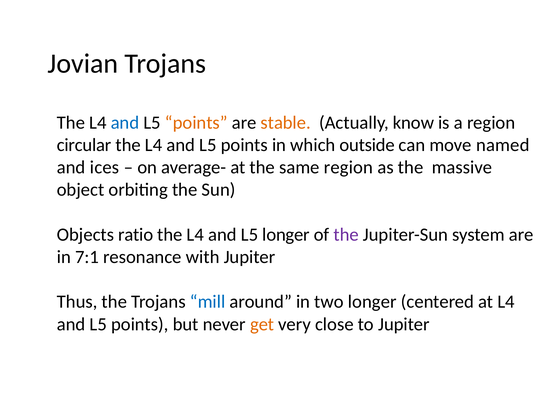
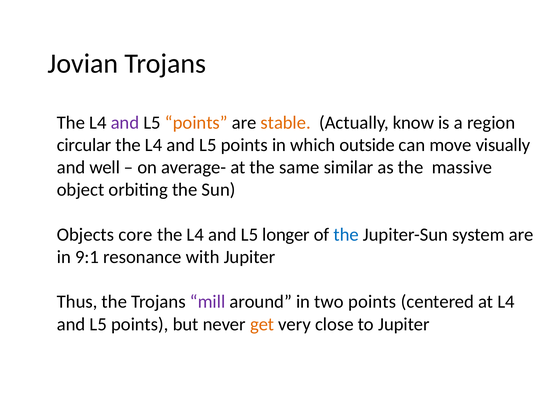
and at (125, 123) colour: blue -> purple
named: named -> visually
ices: ices -> well
same region: region -> similar
ratio: ratio -> core
the at (346, 235) colour: purple -> blue
7:1: 7:1 -> 9:1
mill colour: blue -> purple
two longer: longer -> points
